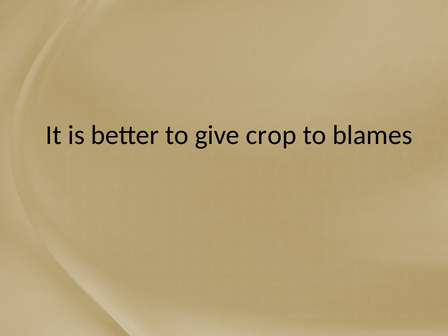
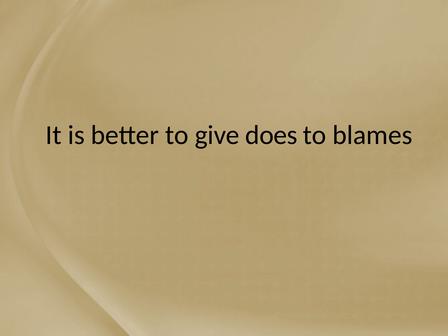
crop: crop -> does
